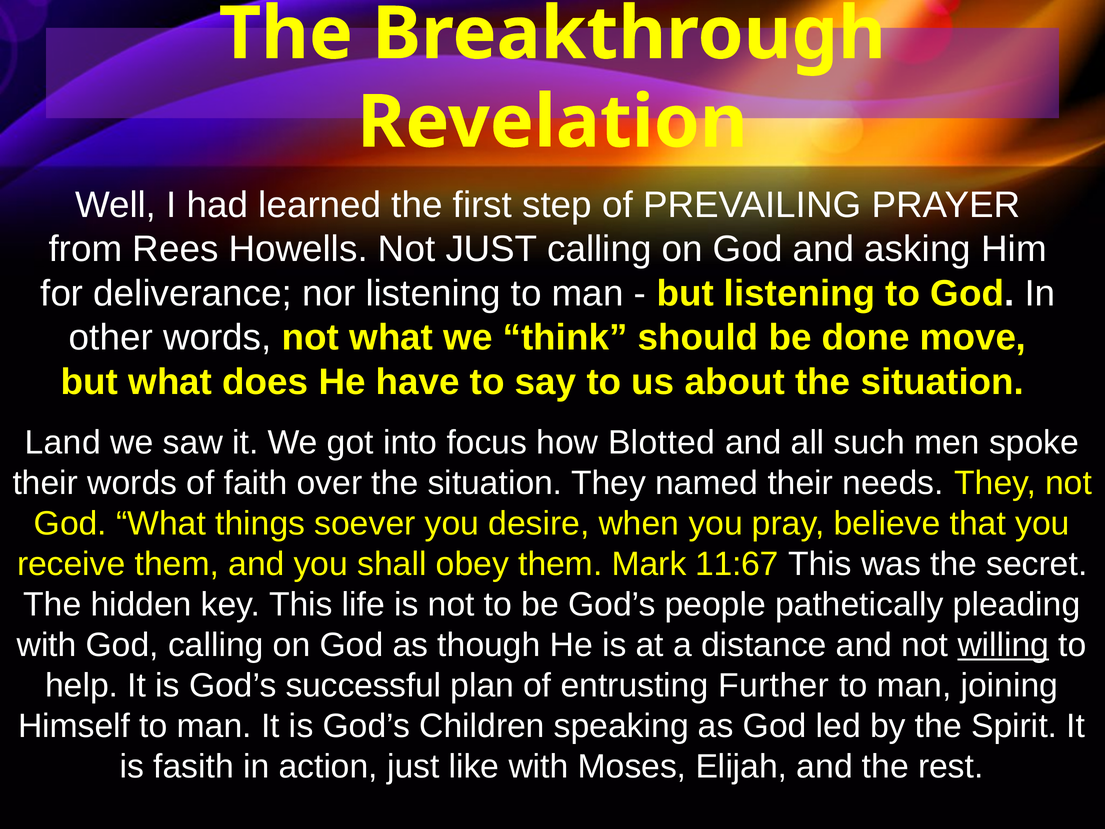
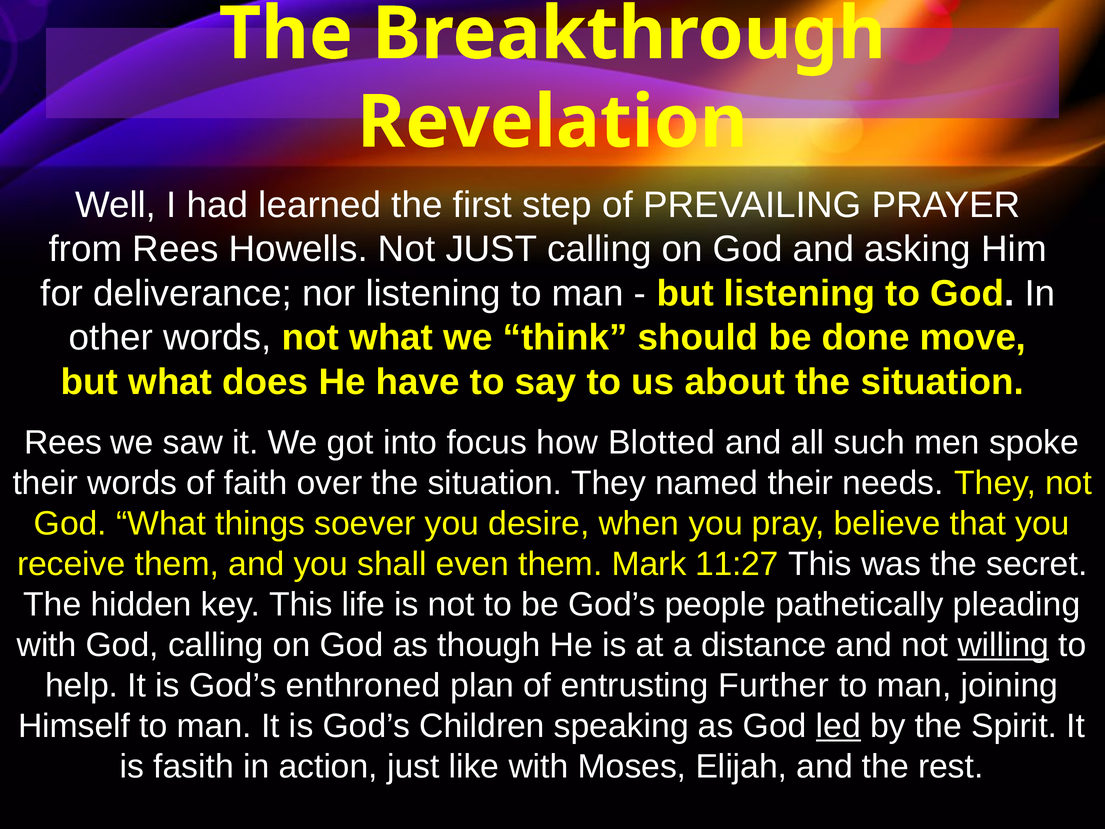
Land at (63, 442): Land -> Rees
obey: obey -> even
11:67: 11:67 -> 11:27
successful: successful -> enthroned
led underline: none -> present
